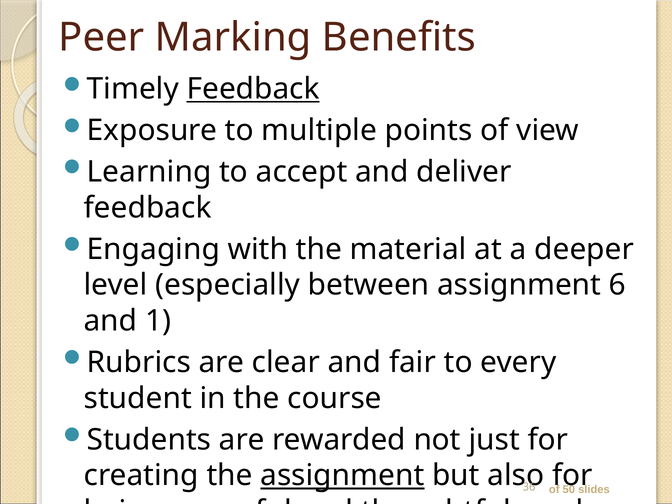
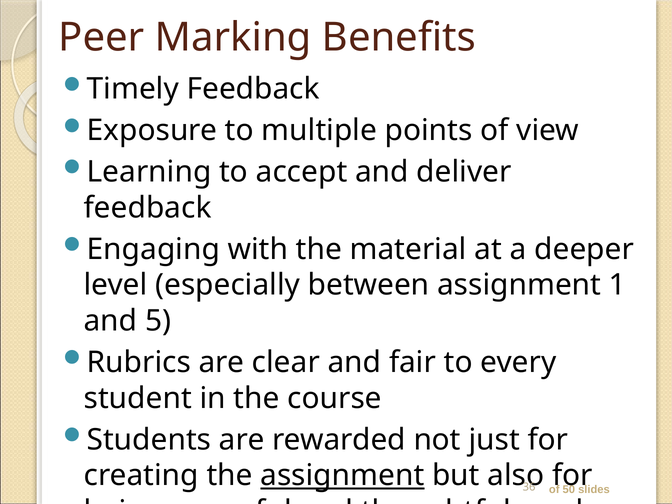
Feedback at (253, 89) underline: present -> none
6: 6 -> 1
1: 1 -> 5
